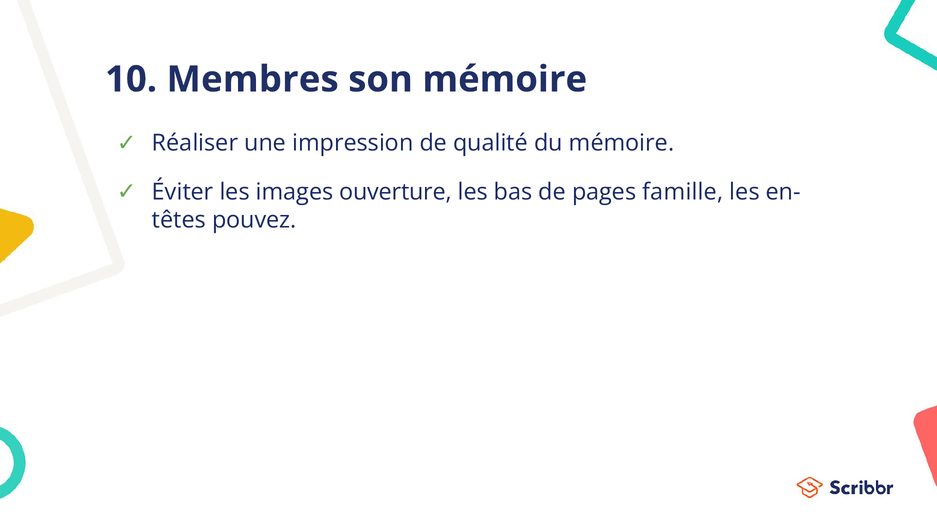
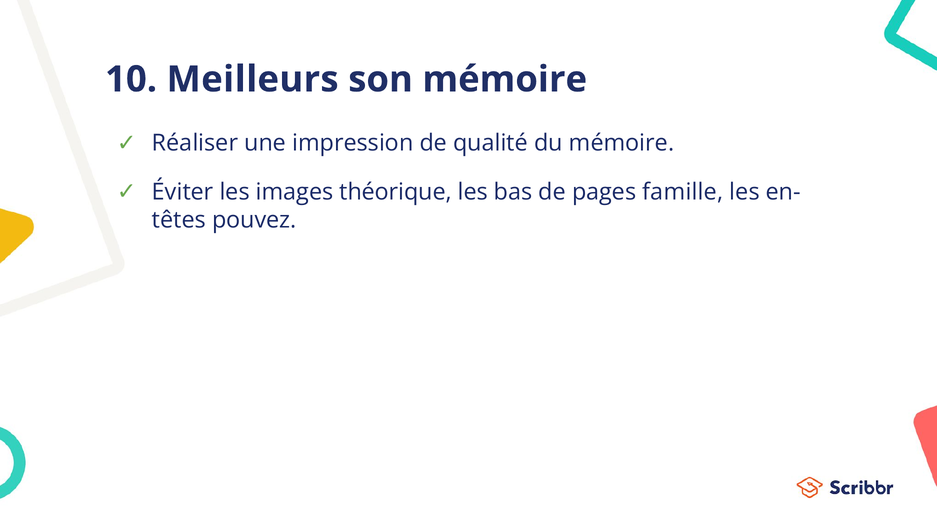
Membres: Membres -> Meilleurs
ouverture: ouverture -> théorique
